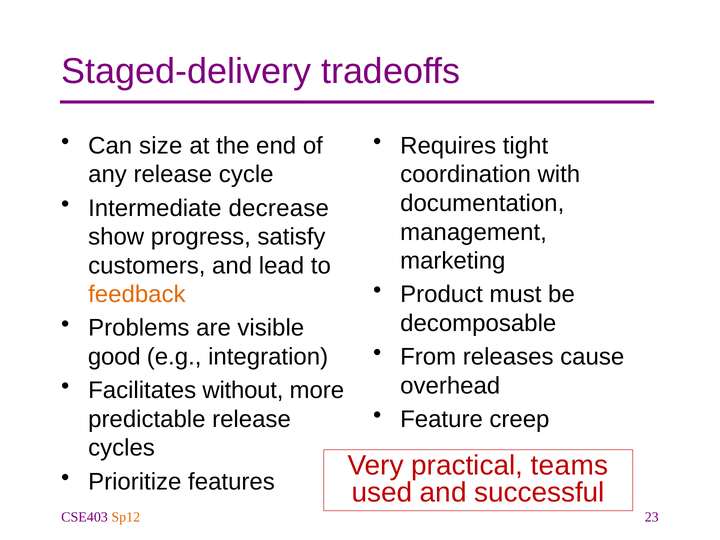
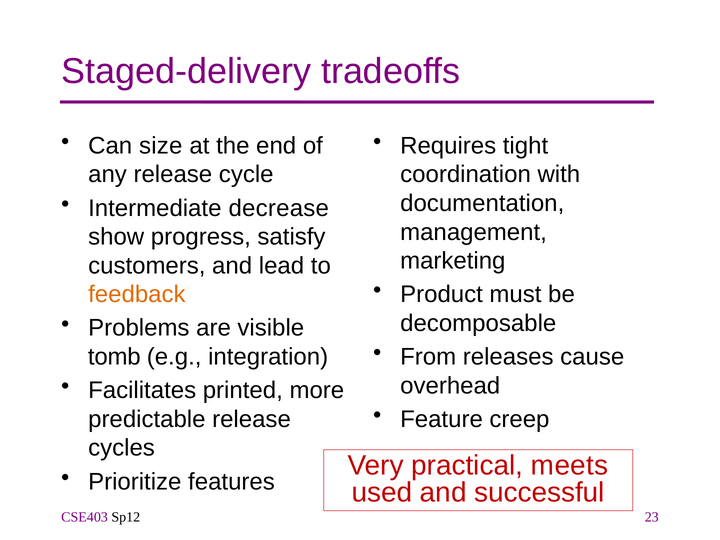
good: good -> tomb
without: without -> printed
teams: teams -> meets
Sp12 colour: orange -> black
